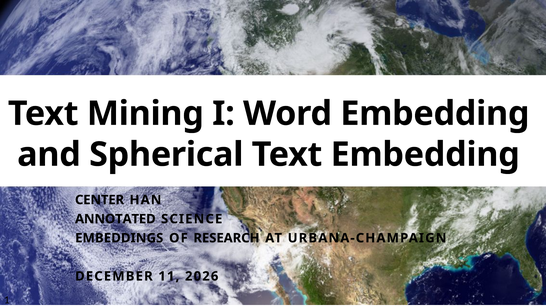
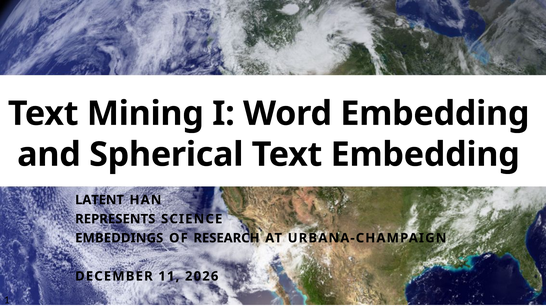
CENTER: CENTER -> LATENT
ANNOTATED: ANNOTATED -> REPRESENTS
